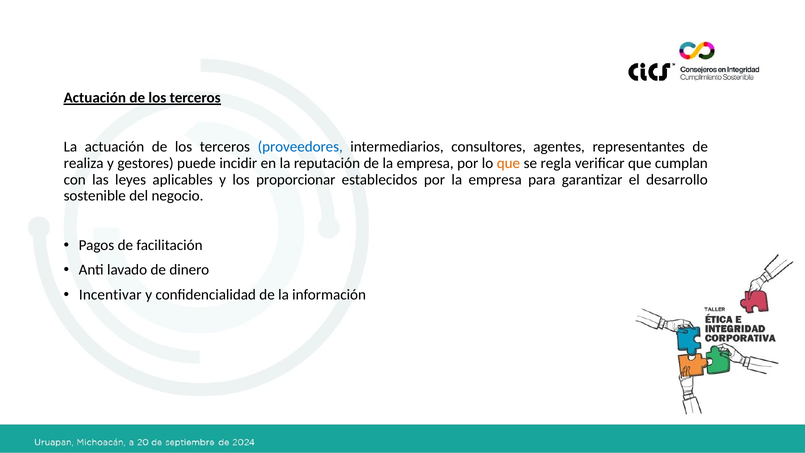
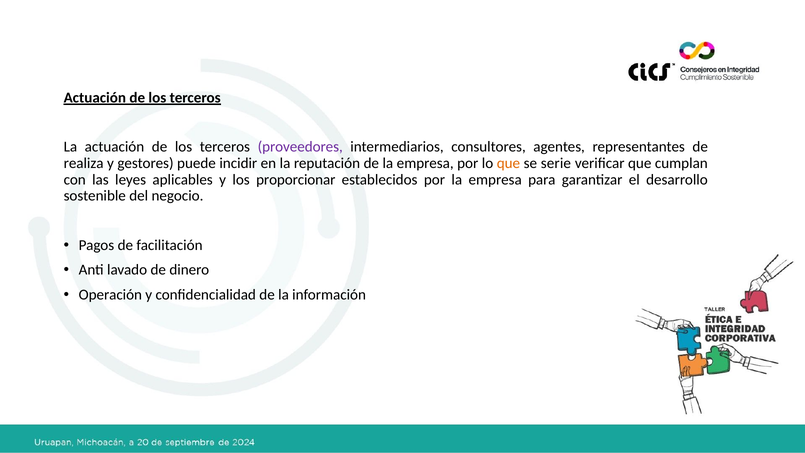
proveedores colour: blue -> purple
regla: regla -> serie
Incentivar: Incentivar -> Operación
